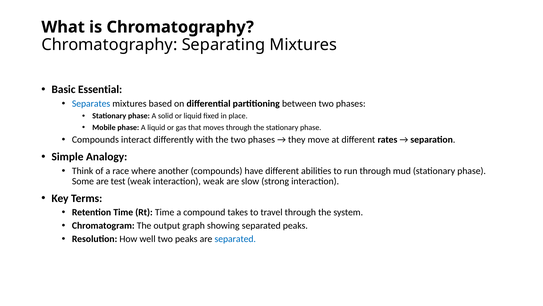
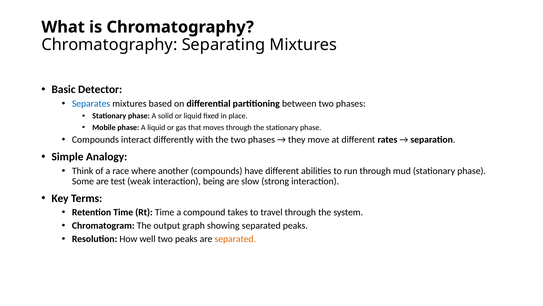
Essential: Essential -> Detector
interaction weak: weak -> being
separated at (235, 238) colour: blue -> orange
